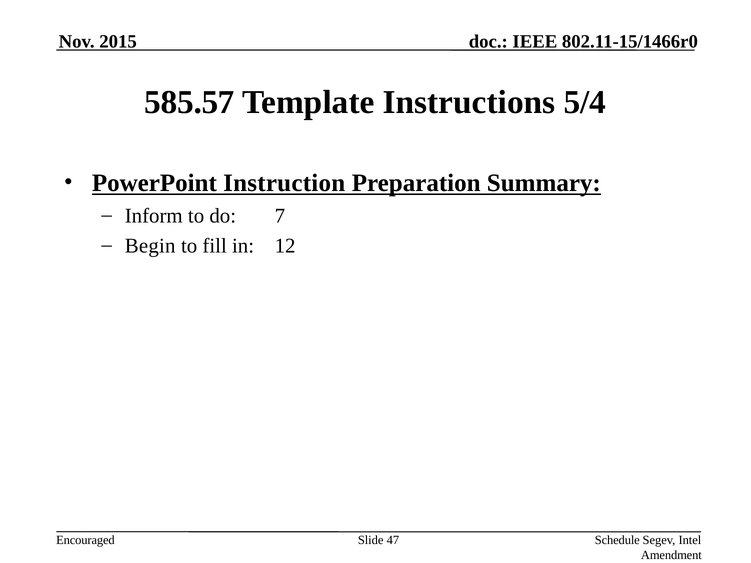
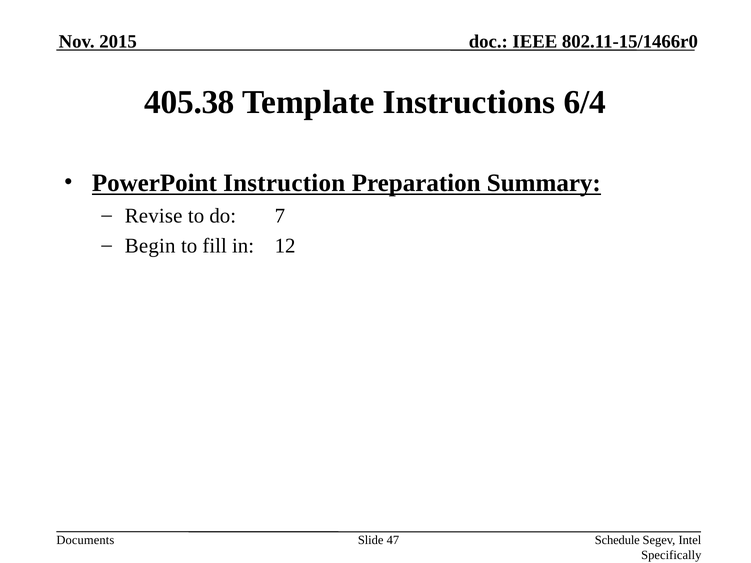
585.57: 585.57 -> 405.38
5/4: 5/4 -> 6/4
Inform: Inform -> Revise
Encouraged: Encouraged -> Documents
Amendment: Amendment -> Specifically
